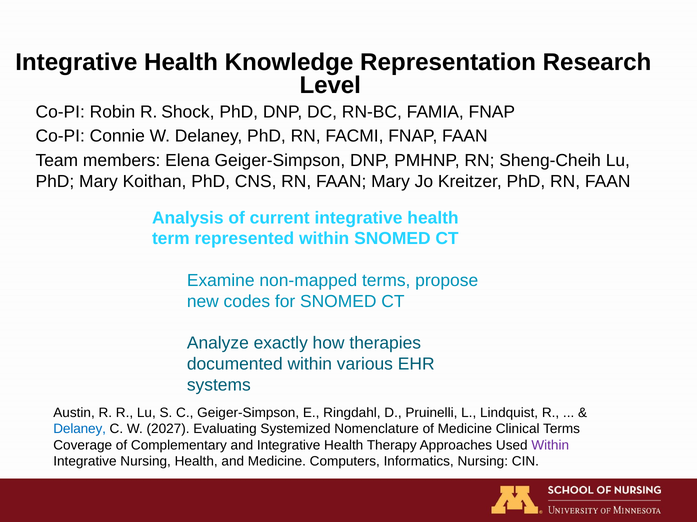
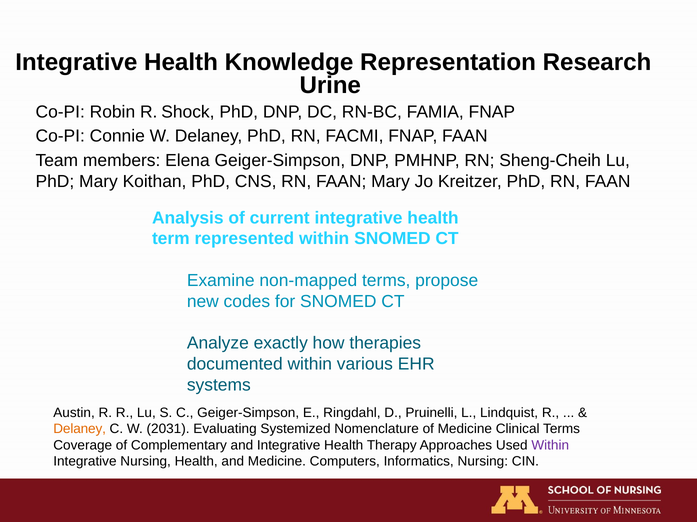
Level: Level -> Urine
Delaney at (80, 430) colour: blue -> orange
2027: 2027 -> 2031
